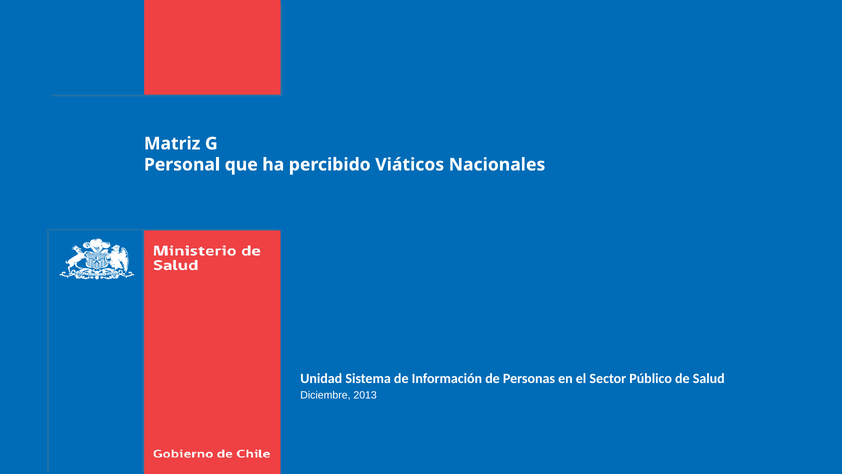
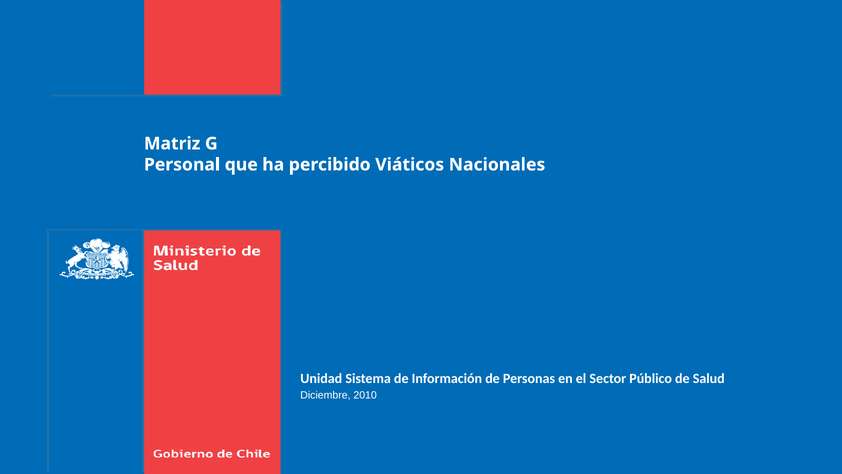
2013: 2013 -> 2010
